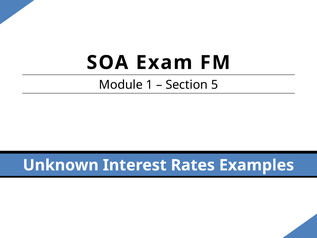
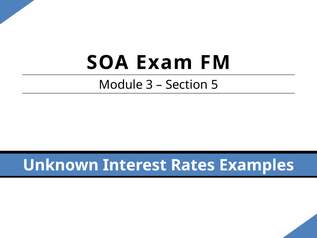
1: 1 -> 3
